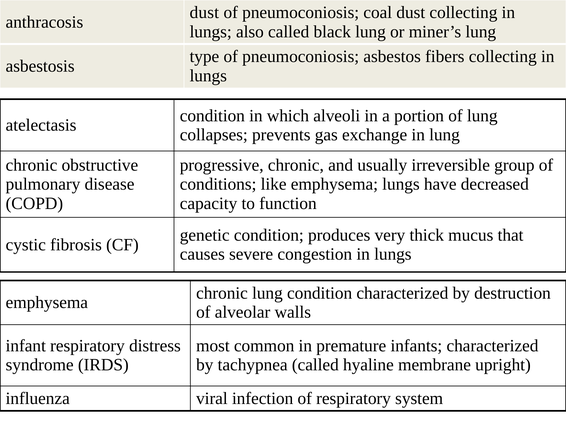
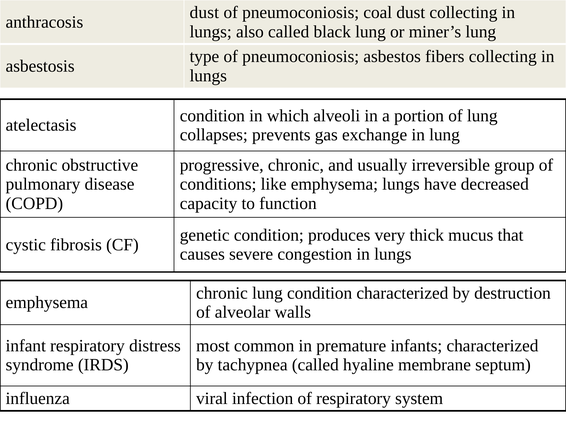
upright: upright -> septum
